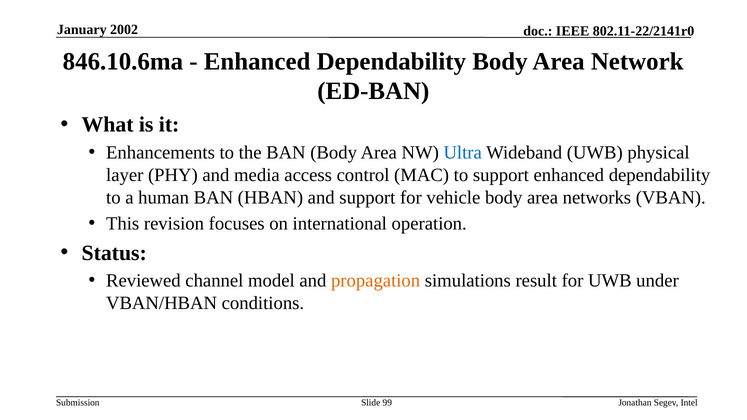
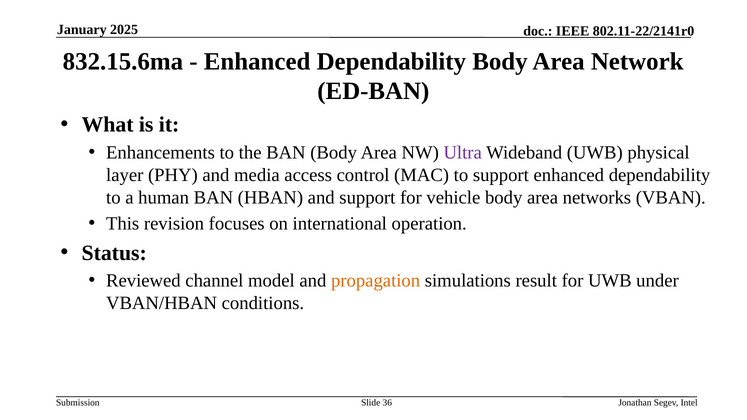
2002: 2002 -> 2025
846.10.6ma: 846.10.6ma -> 832.15.6ma
Ultra colour: blue -> purple
99: 99 -> 36
